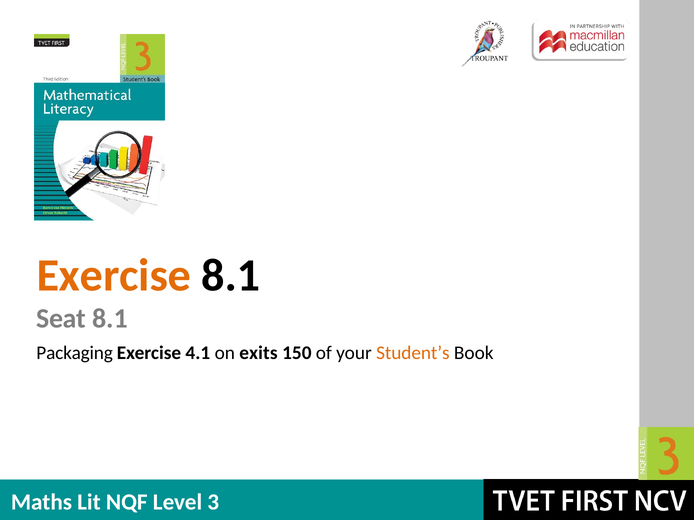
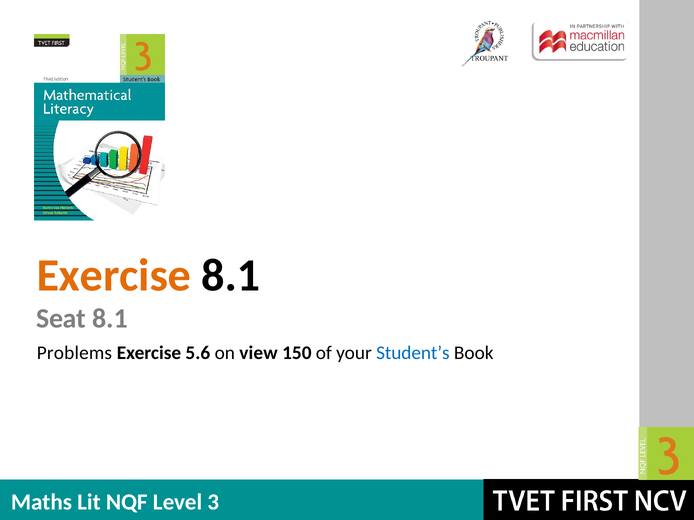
Packaging: Packaging -> Problems
4.1: 4.1 -> 5.6
exits: exits -> view
Student’s colour: orange -> blue
